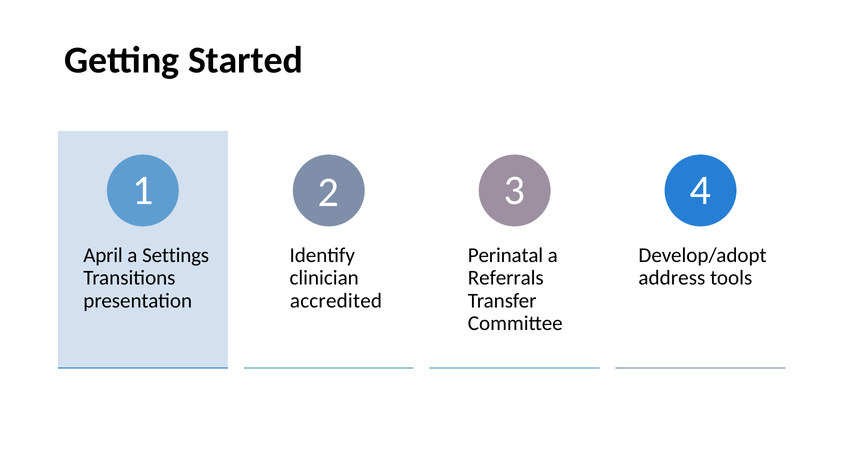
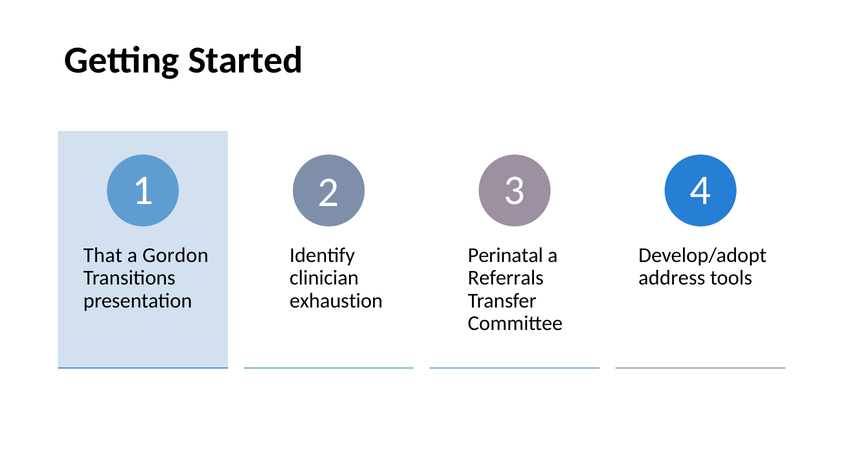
April: April -> That
Settings: Settings -> Gordon
accredited: accredited -> exhaustion
